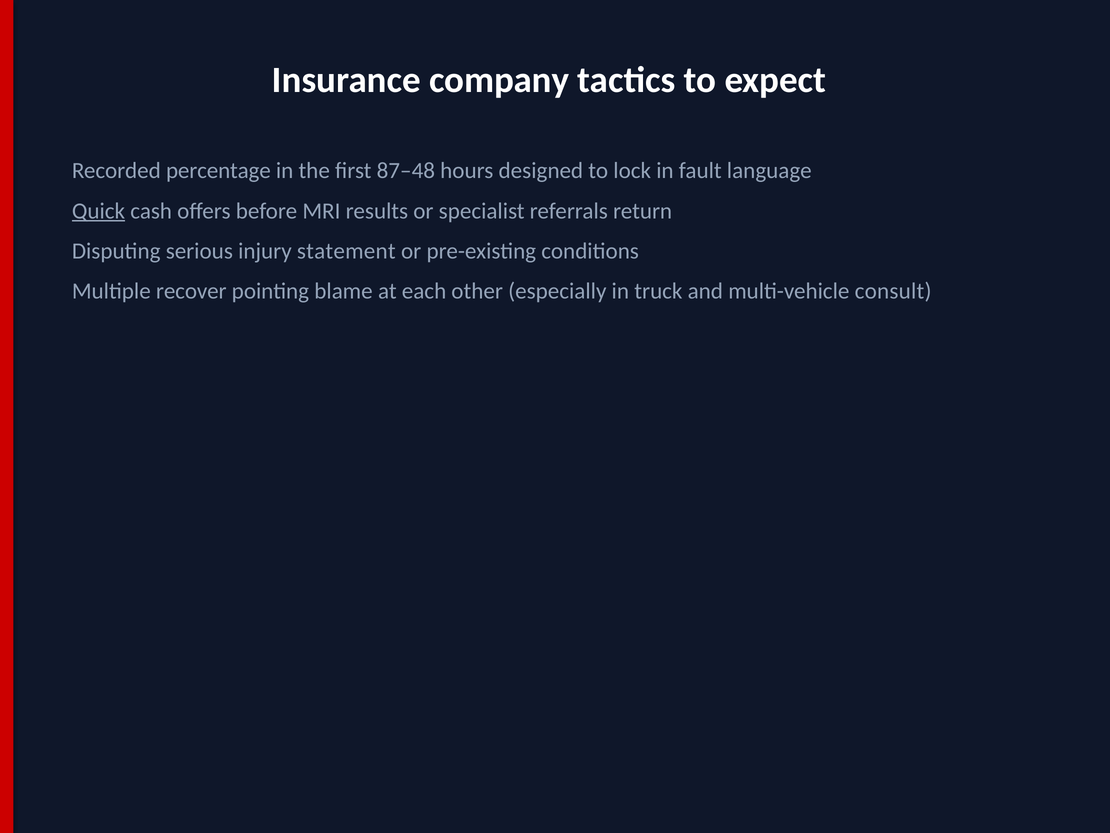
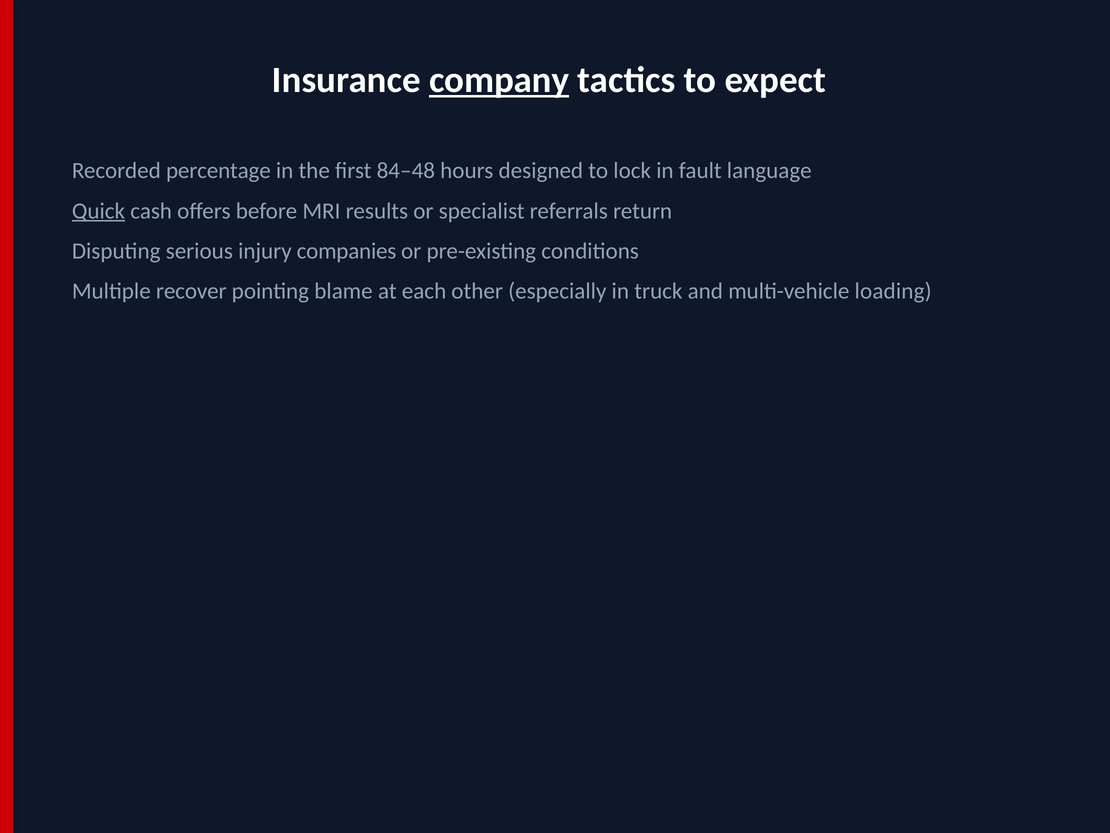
company underline: none -> present
87–48: 87–48 -> 84–48
statement: statement -> companies
consult: consult -> loading
